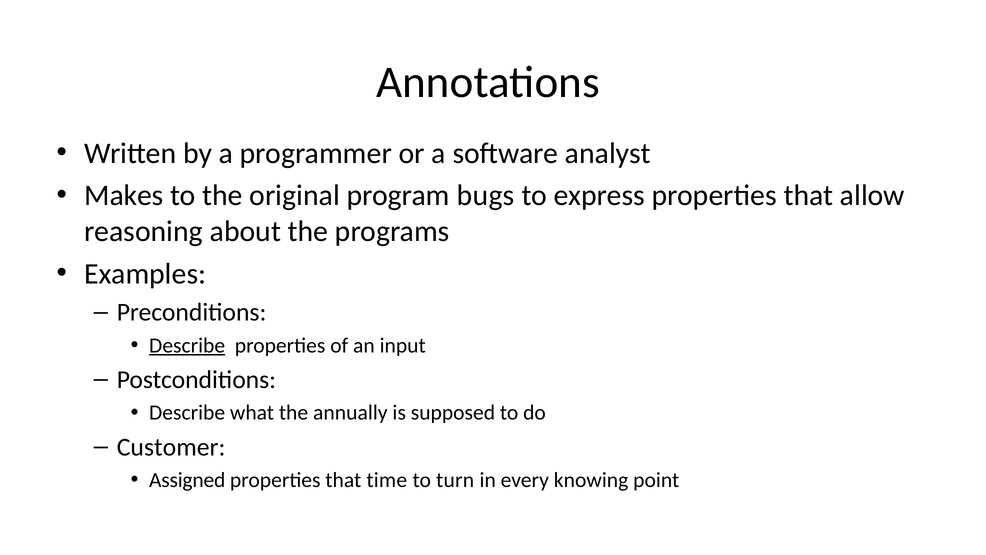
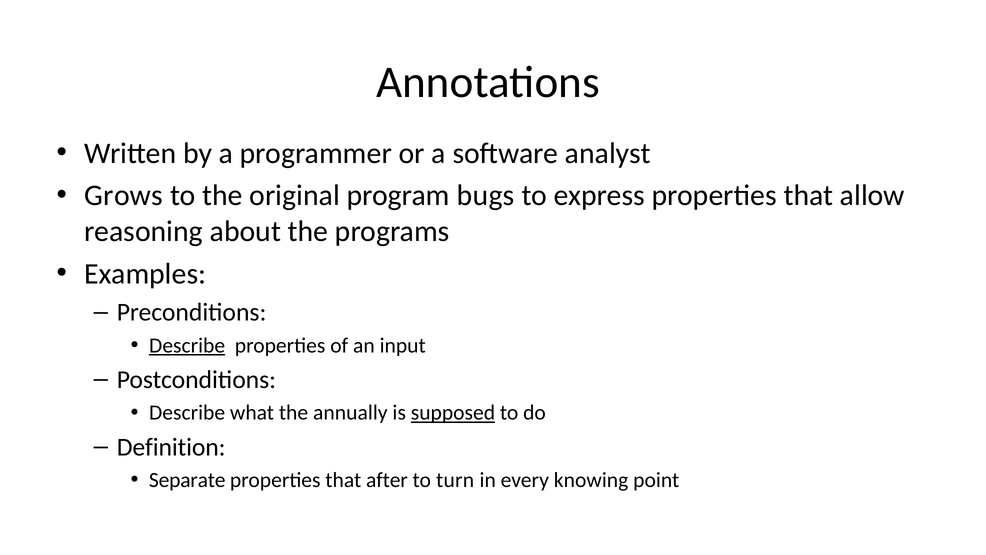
Makes: Makes -> Grows
supposed underline: none -> present
Customer: Customer -> Definition
Assigned: Assigned -> Separate
time: time -> after
